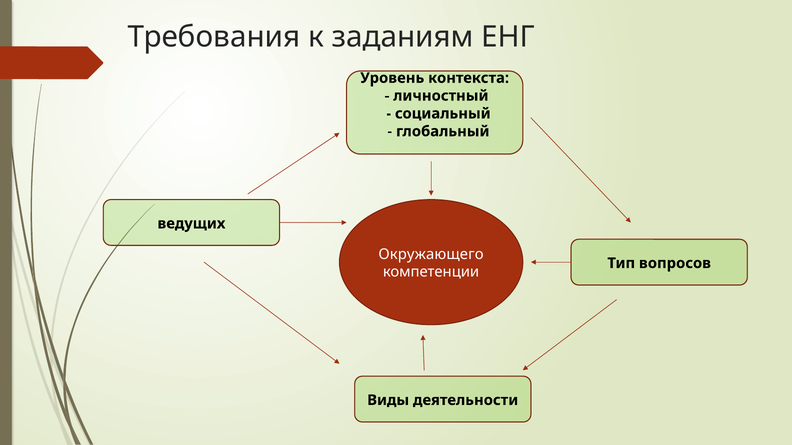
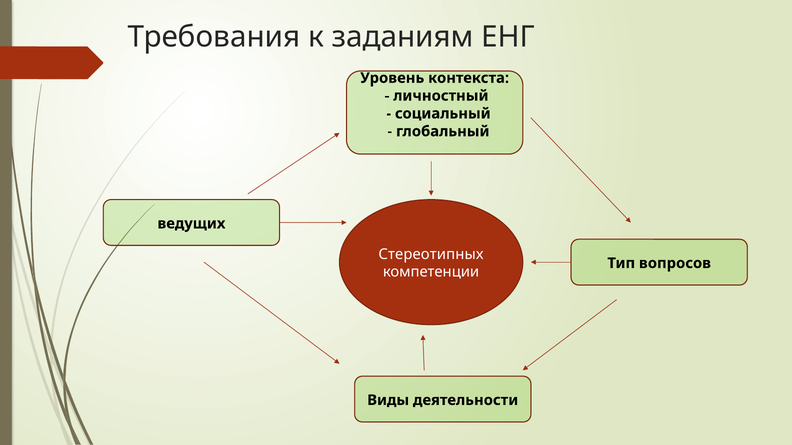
Окружающего: Окружающего -> Стереотипных
